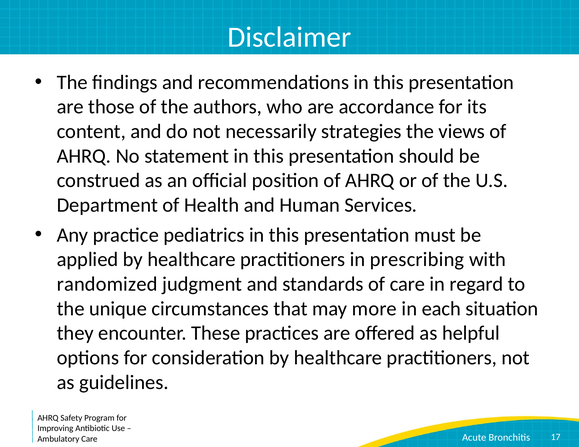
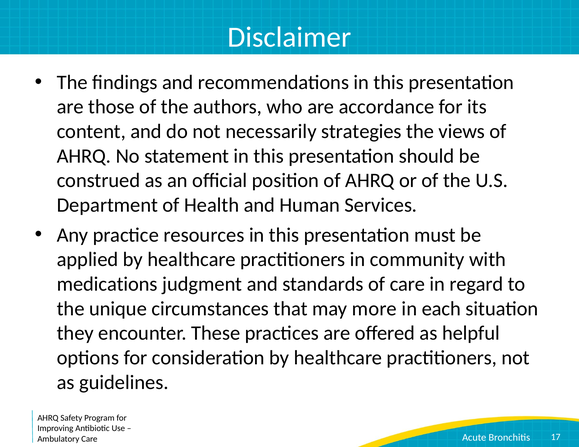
pediatrics: pediatrics -> resources
prescribing: prescribing -> community
randomized: randomized -> medications
